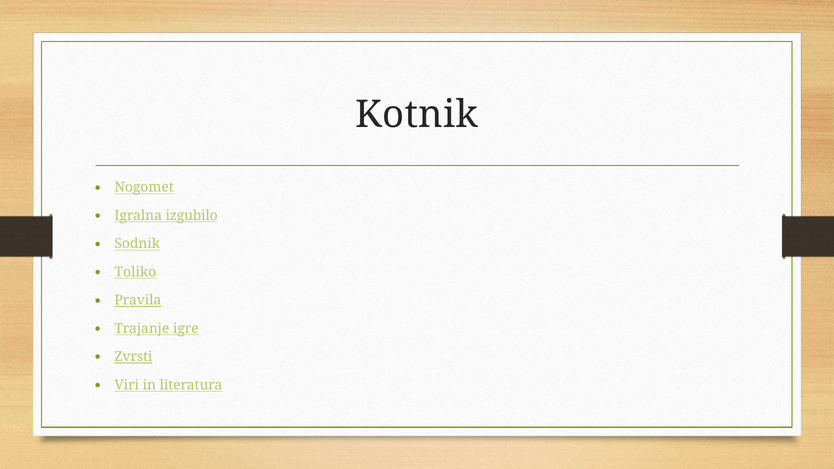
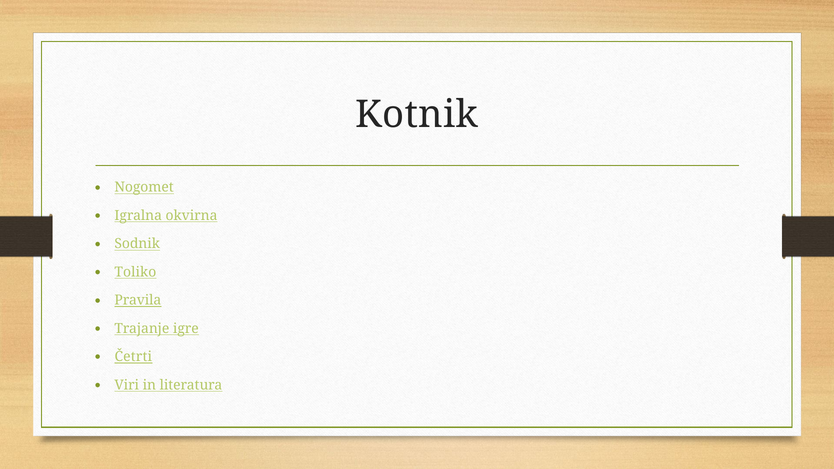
izgubilo: izgubilo -> okvirna
Zvrsti: Zvrsti -> Četrti
